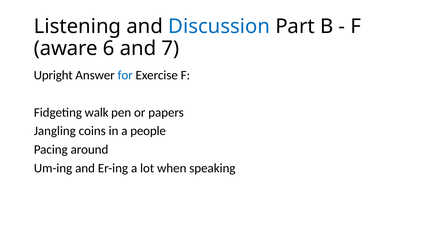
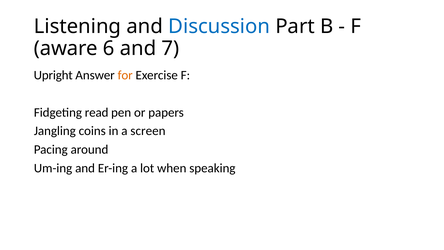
for colour: blue -> orange
walk: walk -> read
people: people -> screen
